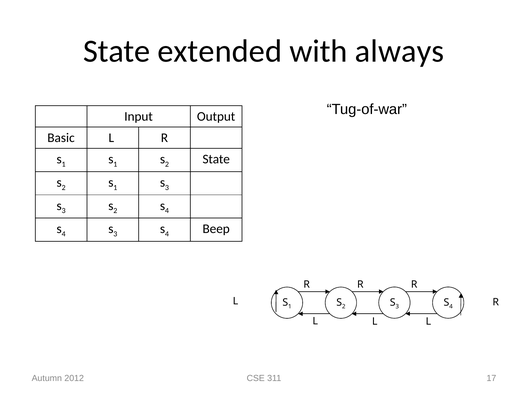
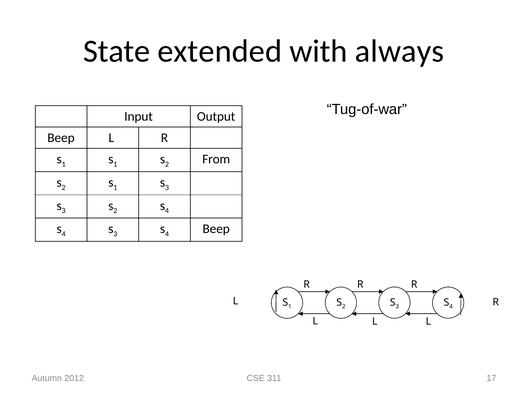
Basic at (61, 138): Basic -> Beep
State at (216, 159): State -> From
